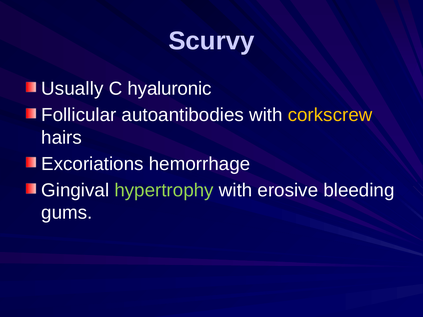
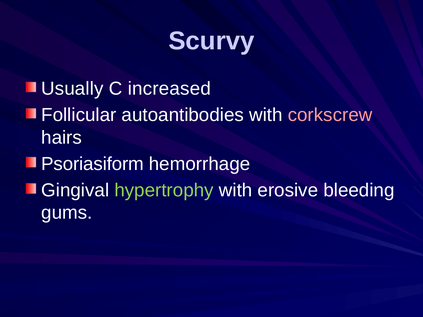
hyaluronic: hyaluronic -> increased
corkscrew colour: yellow -> pink
Excoriations: Excoriations -> Psoriasiform
